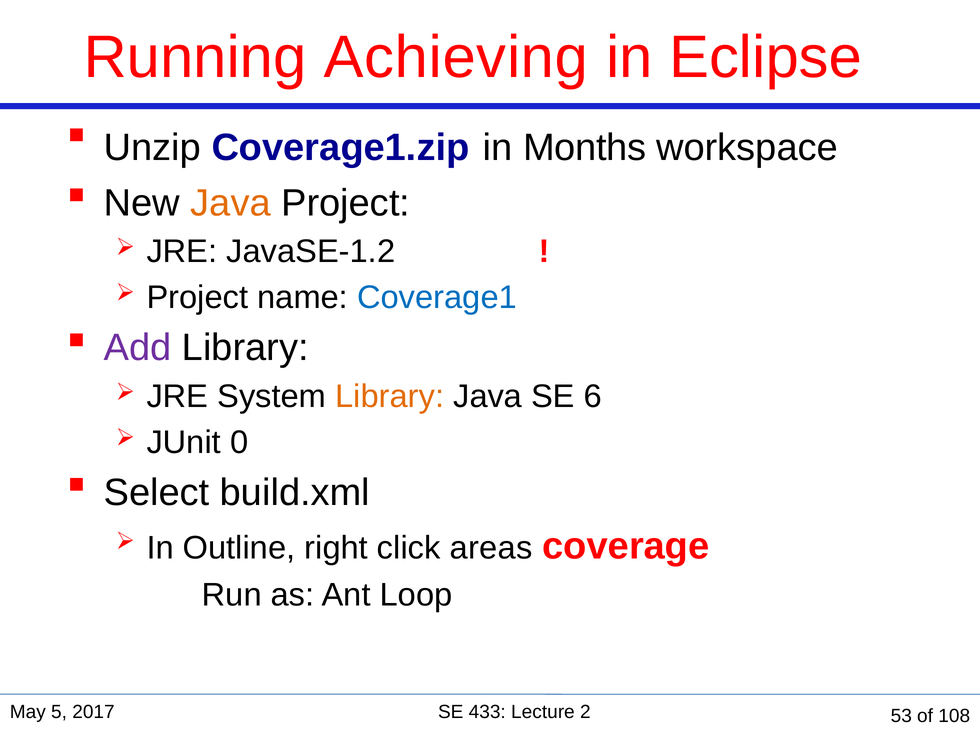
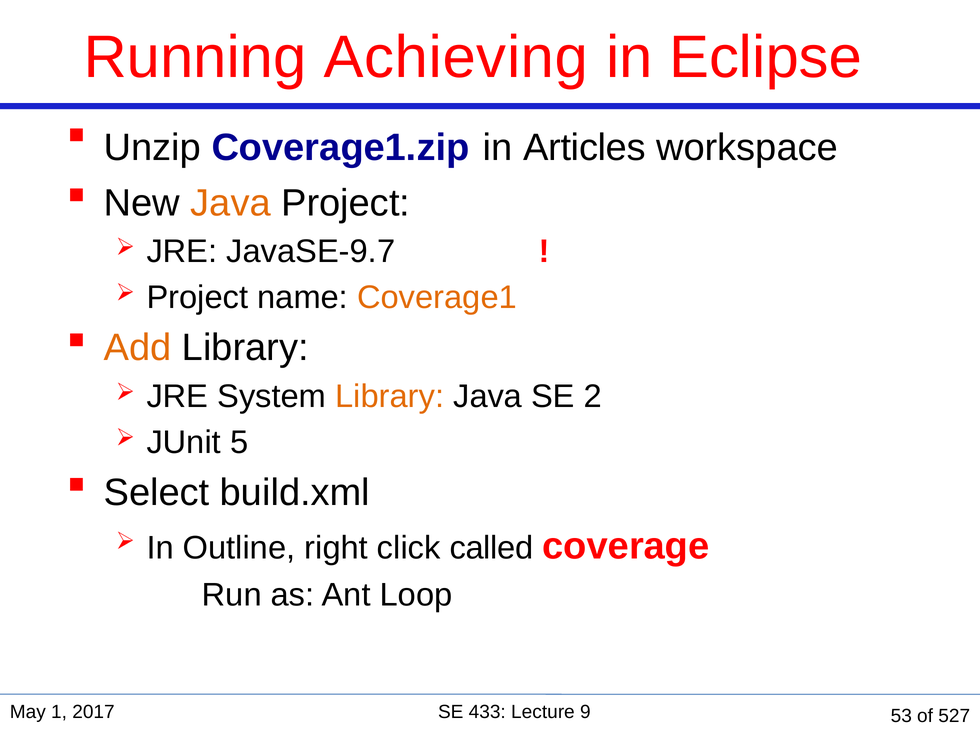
Months: Months -> Articles
JavaSE-1.2: JavaSE-1.2 -> JavaSE-9.7
Coverage1 colour: blue -> orange
Add colour: purple -> orange
6: 6 -> 2
0: 0 -> 5
areas: areas -> called
5: 5 -> 1
2: 2 -> 9
108: 108 -> 527
